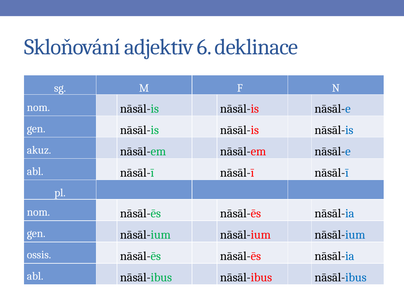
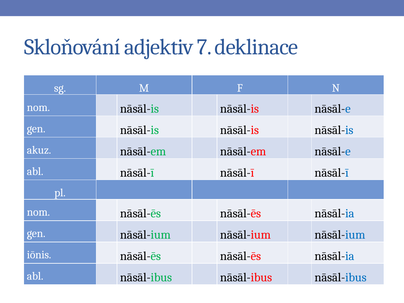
6: 6 -> 7
ossis: ossis -> iōnis
